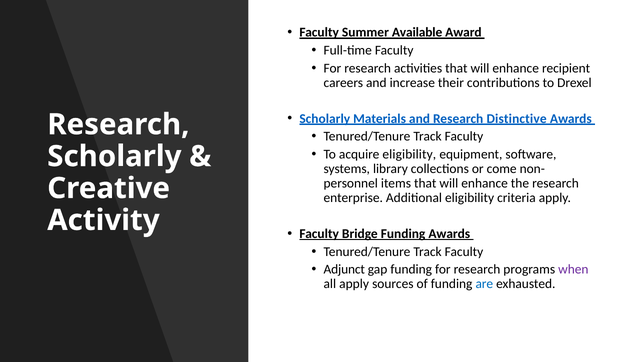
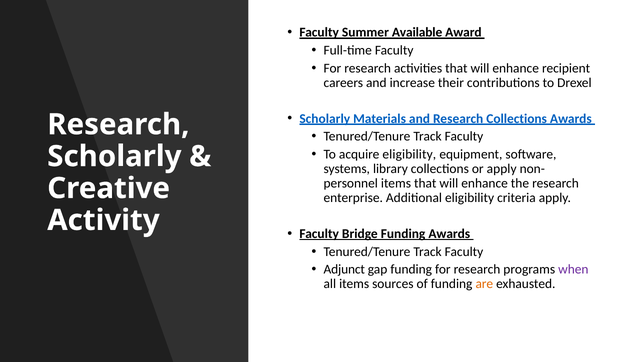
Research Distinctive: Distinctive -> Collections
or come: come -> apply
all apply: apply -> items
are colour: blue -> orange
